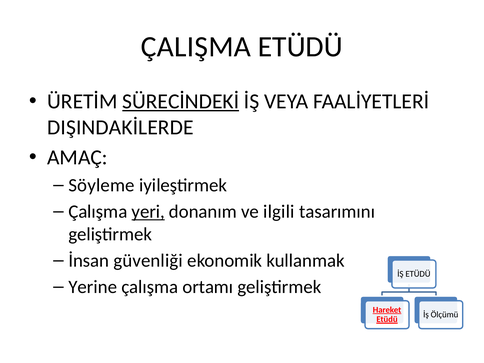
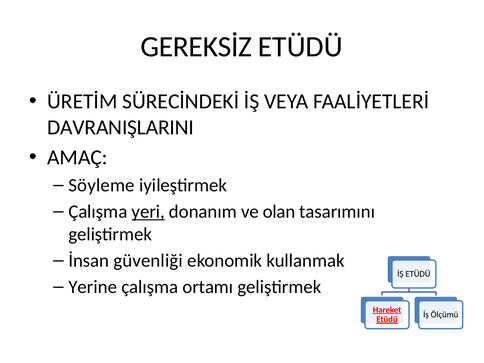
ÇALIŞMA: ÇALIŞMA -> GEREKSİZ
SÜRECİNDEKİ underline: present -> none
DIŞINDAKİLERDE: DIŞINDAKİLERDE -> DAVRANIŞLARINI
ilgili: ilgili -> olan
